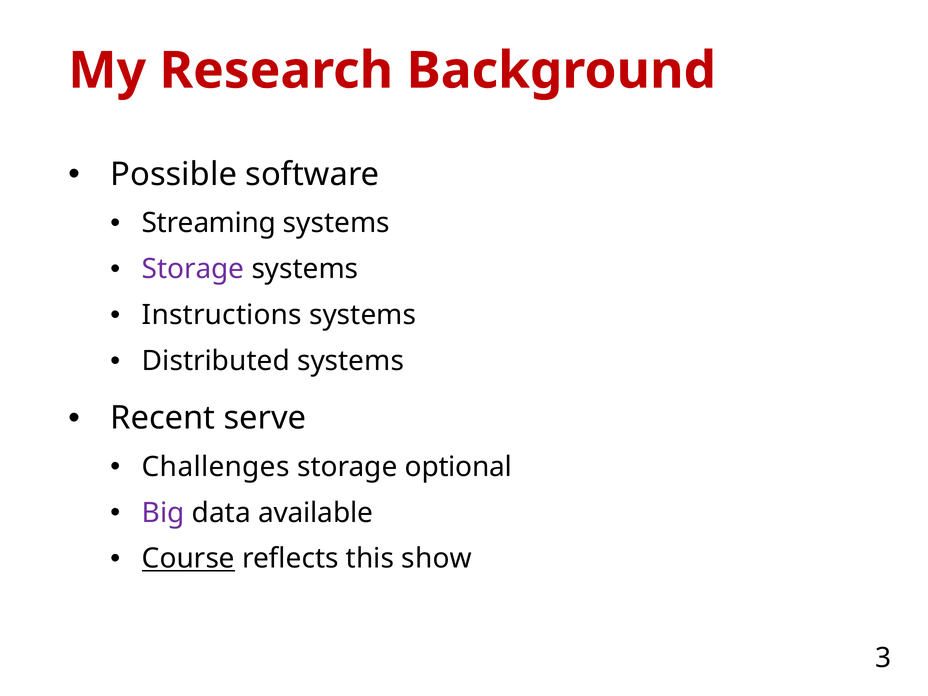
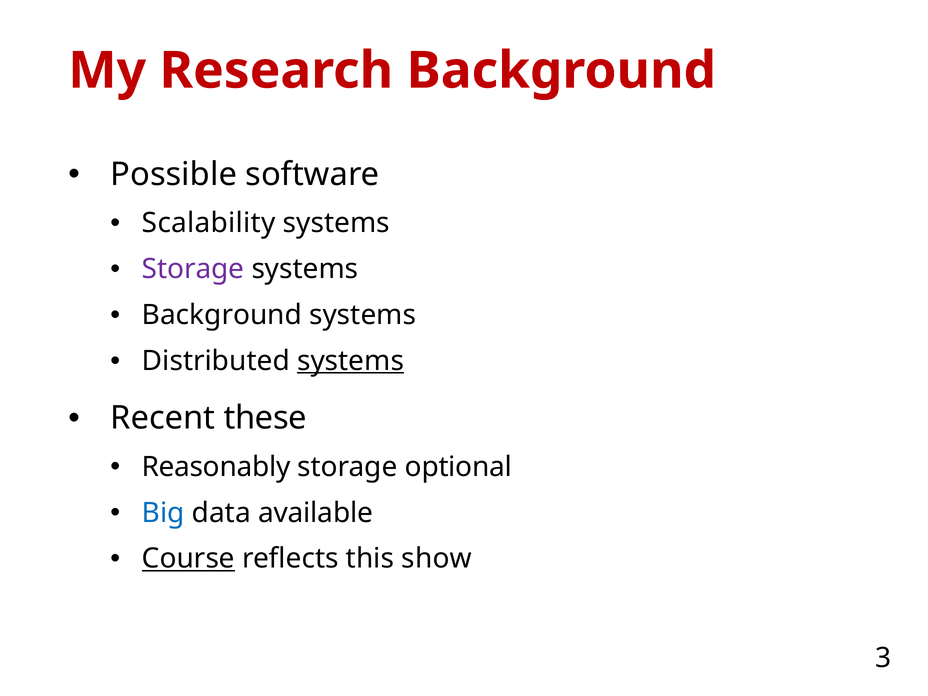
Streaming: Streaming -> Scalability
Instructions at (222, 315): Instructions -> Background
systems at (351, 361) underline: none -> present
serve: serve -> these
Challenges: Challenges -> Reasonably
Big colour: purple -> blue
